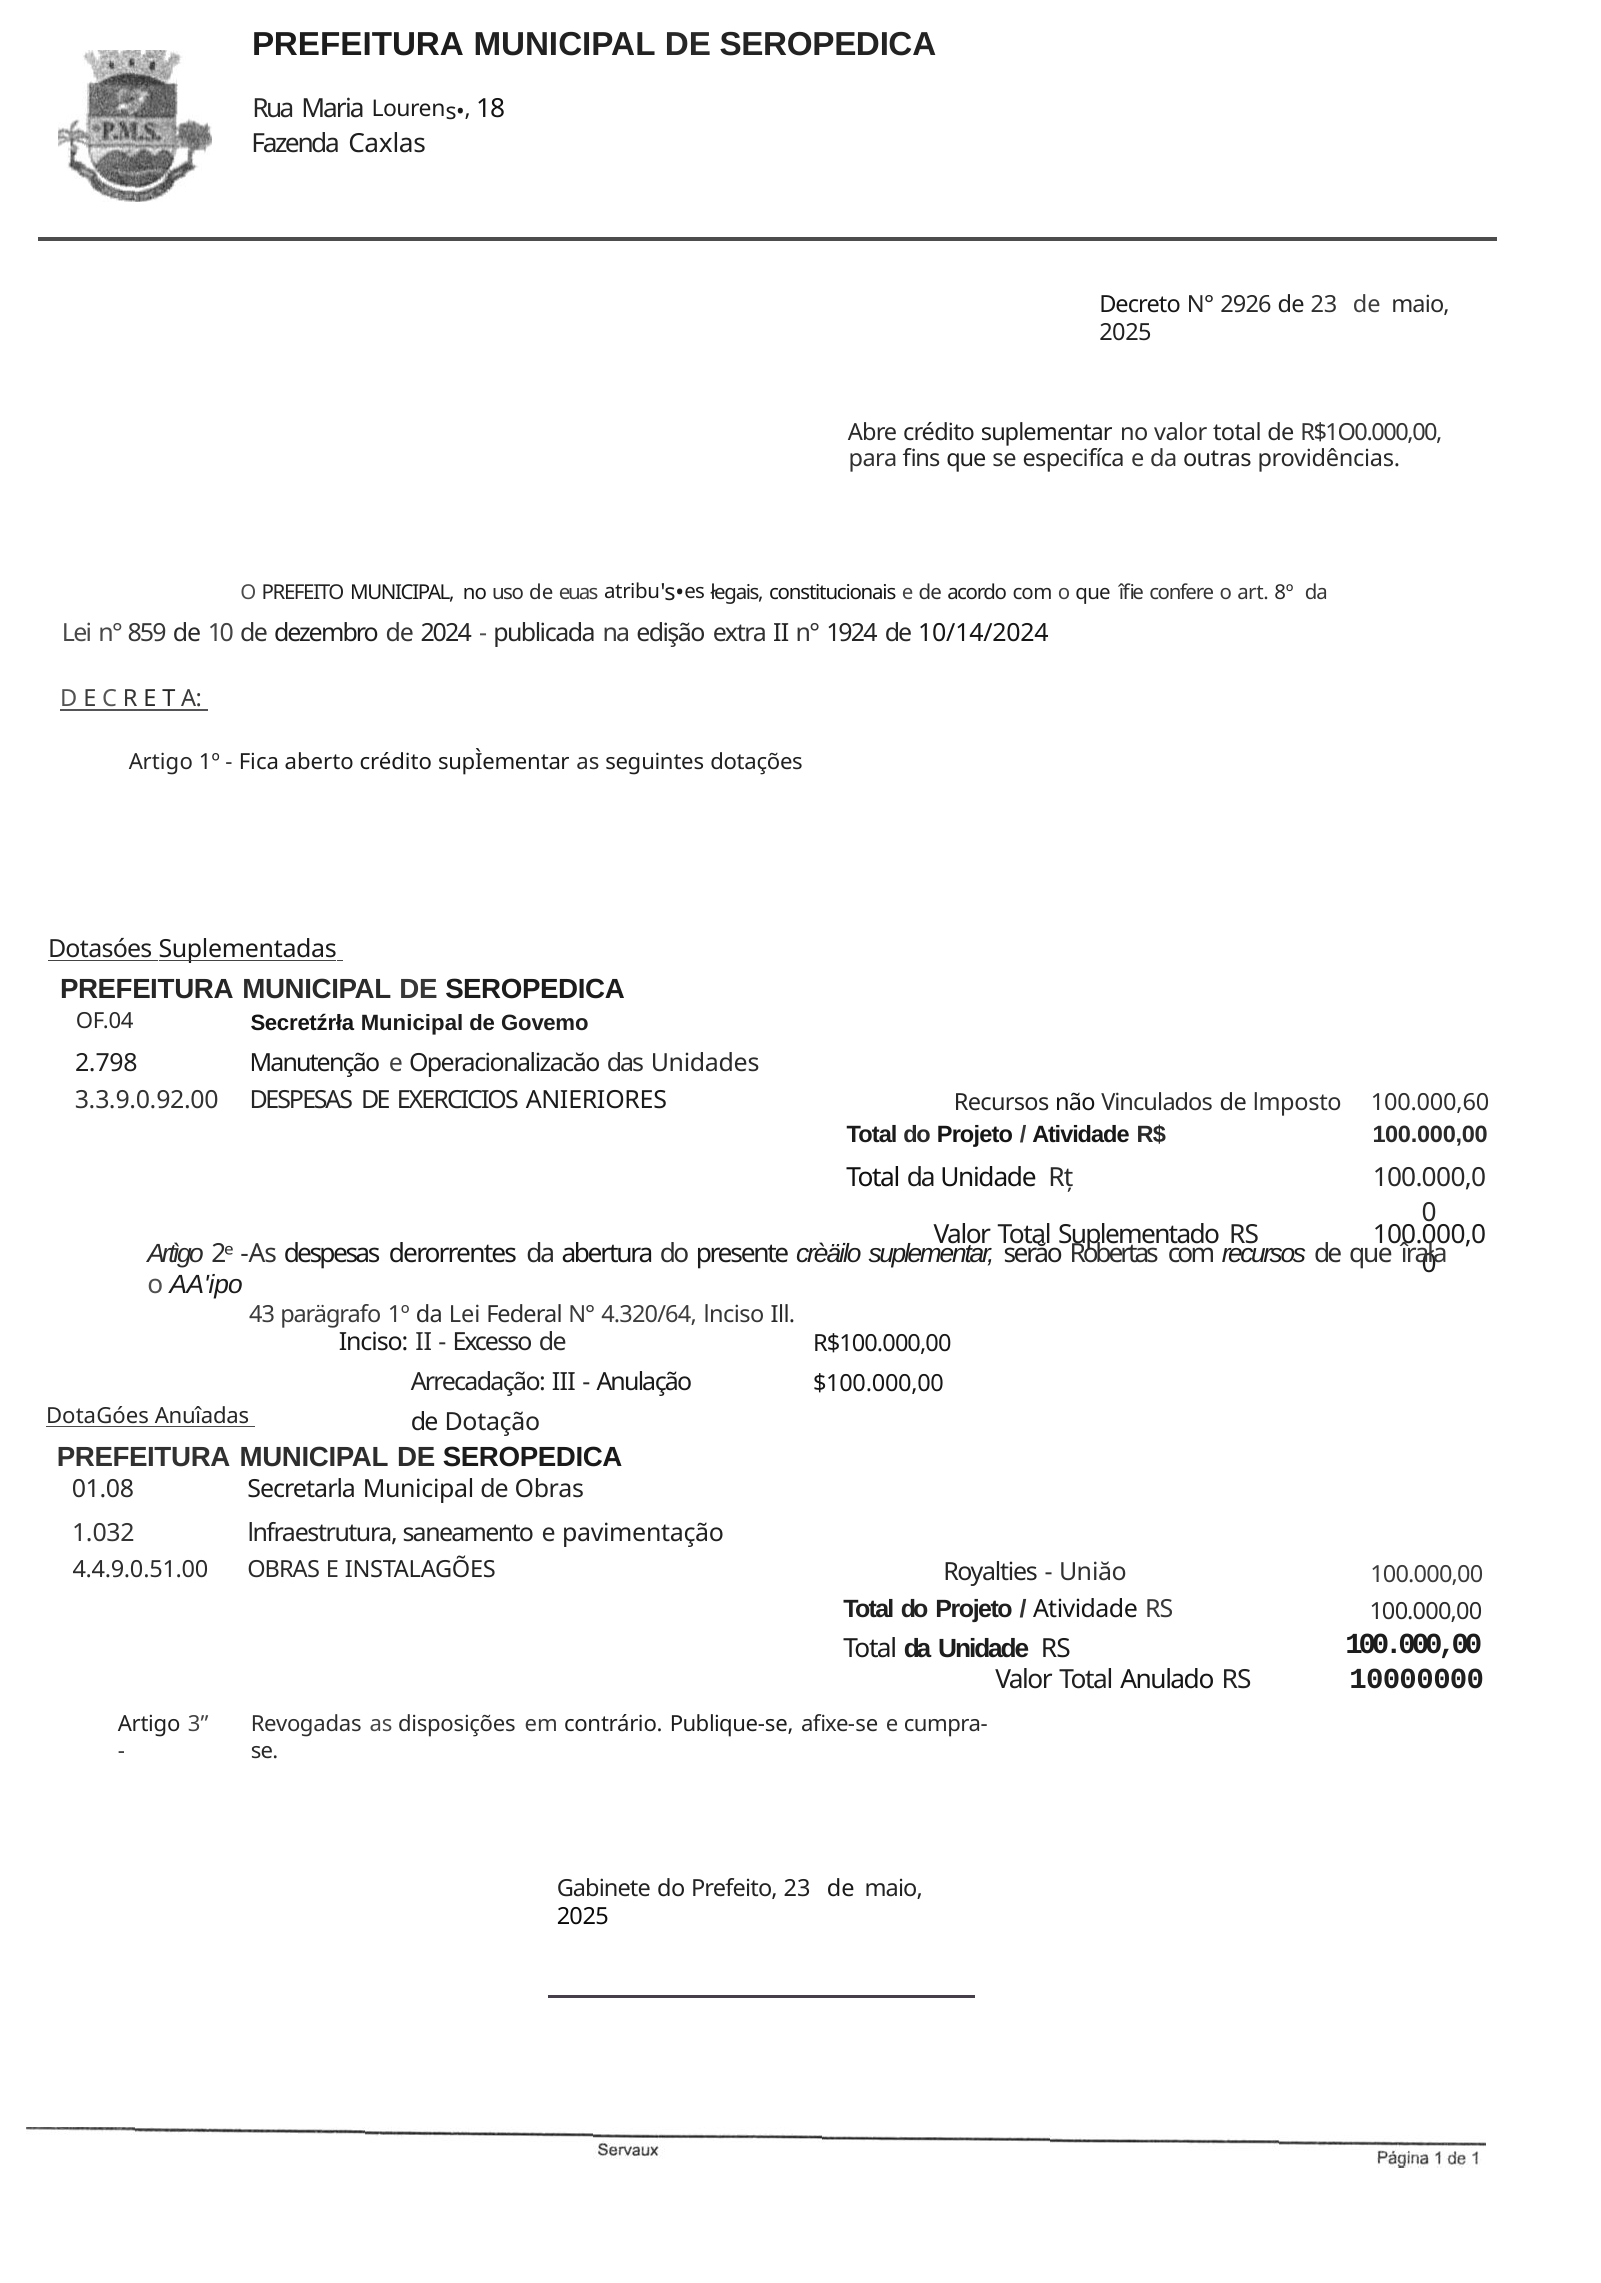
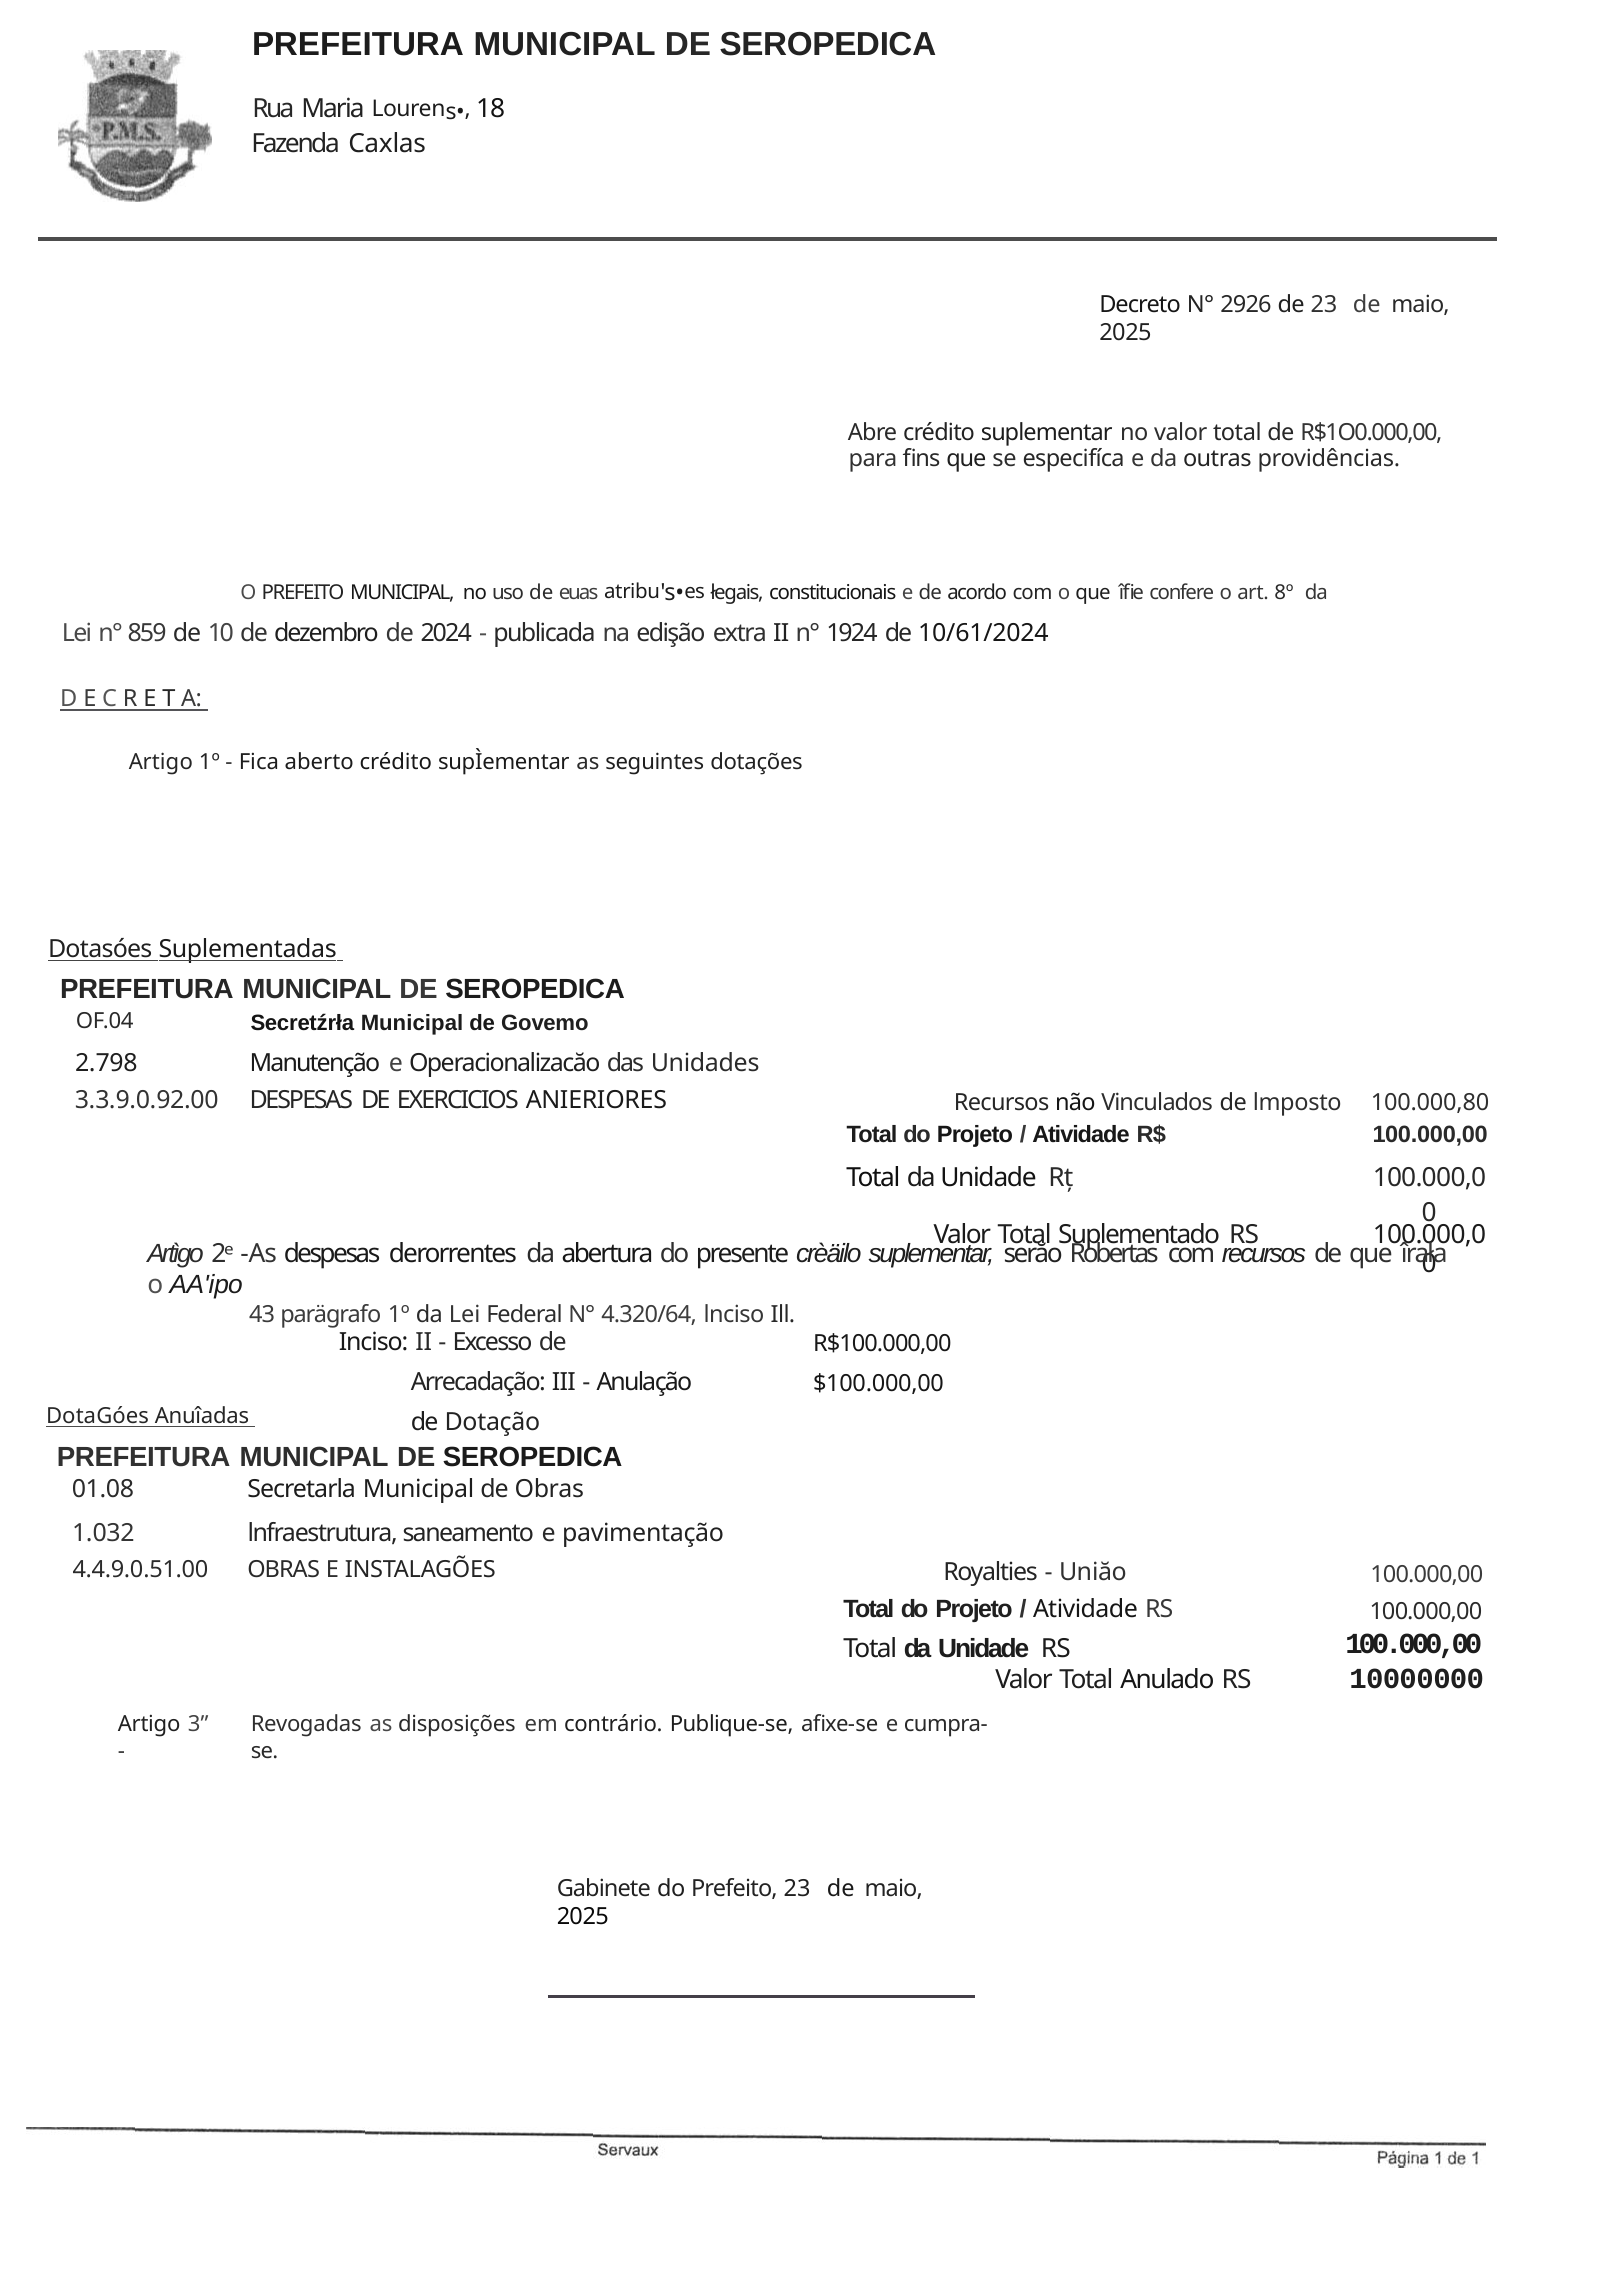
10/14/2024: 10/14/2024 -> 10/61/2024
100.000,60: 100.000,60 -> 100.000,80
